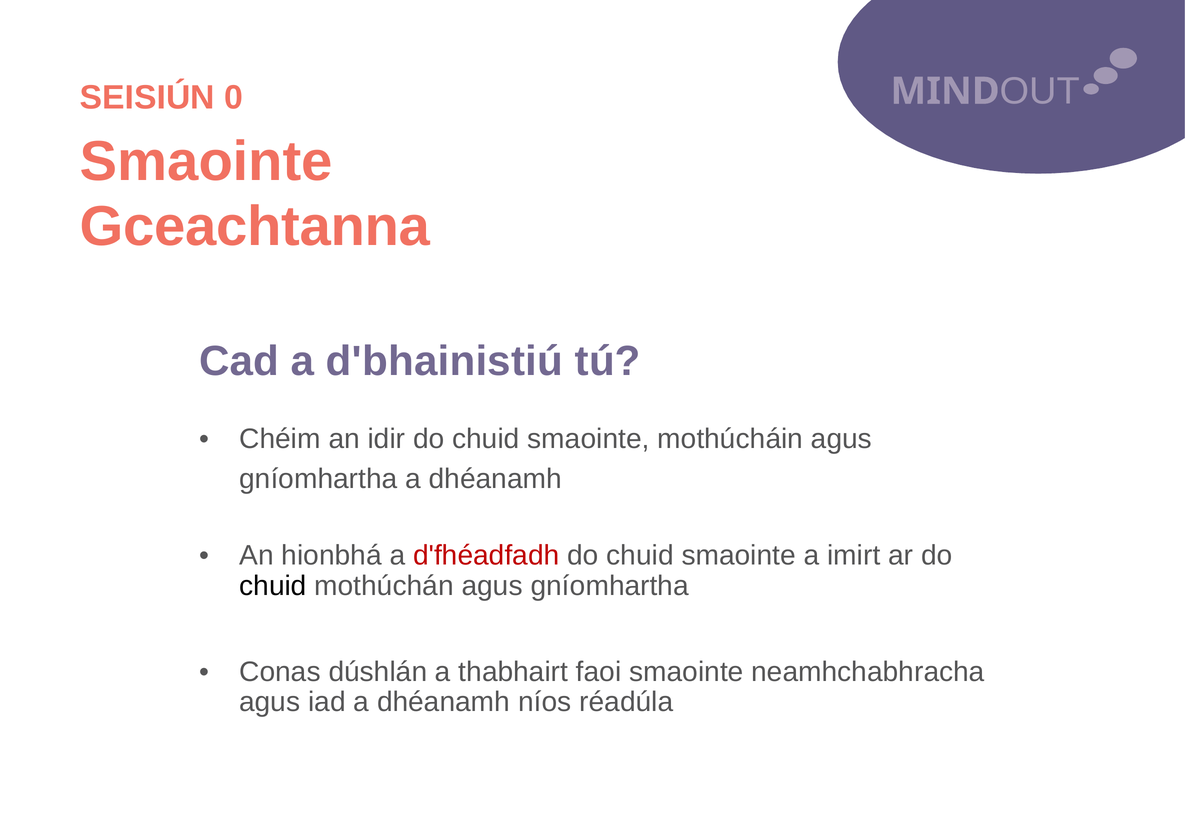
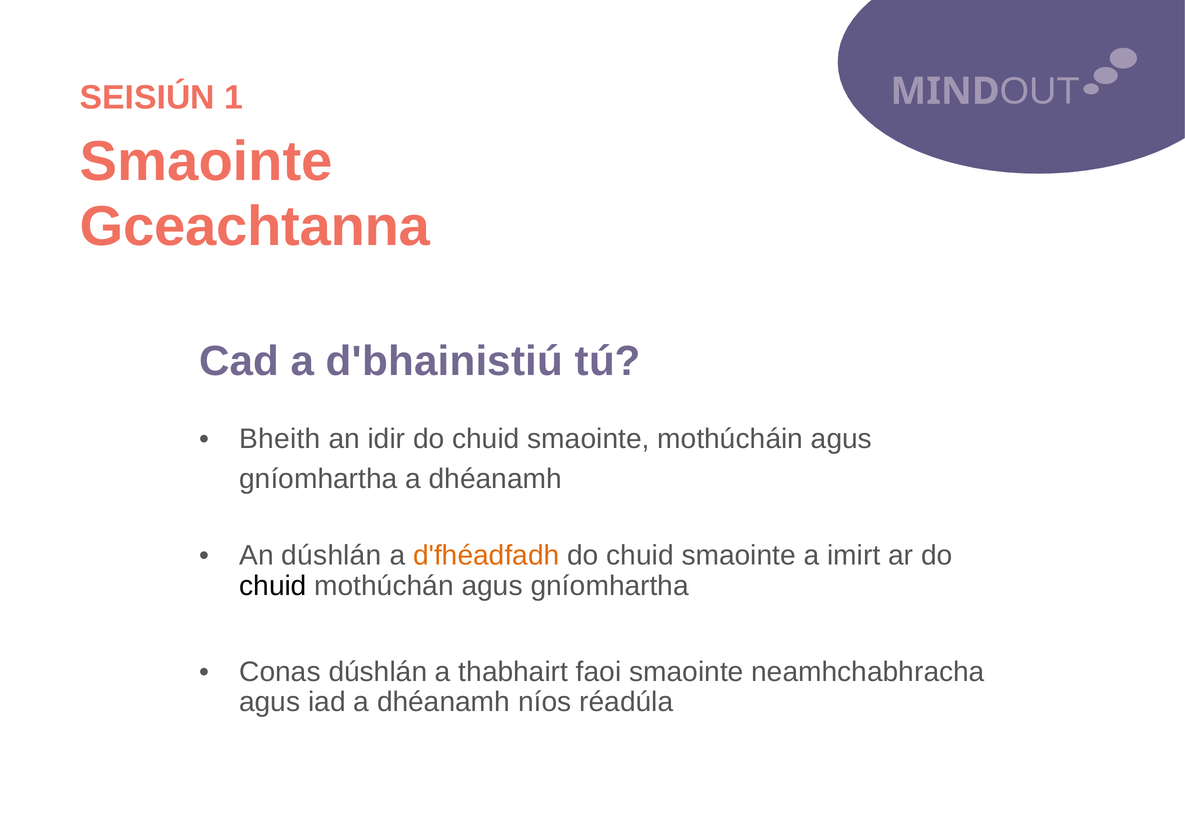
0: 0 -> 1
Chéim: Chéim -> Bheith
An hionbhá: hionbhá -> dúshlán
d'fhéadfadh colour: red -> orange
